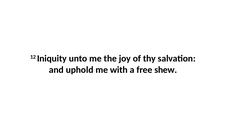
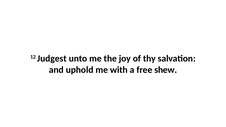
Iniquity: Iniquity -> Judgest
